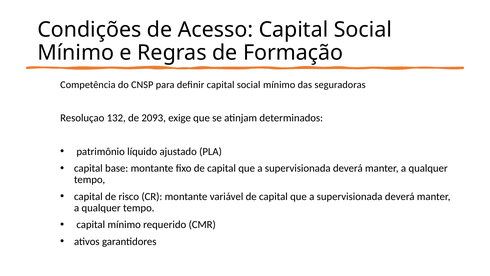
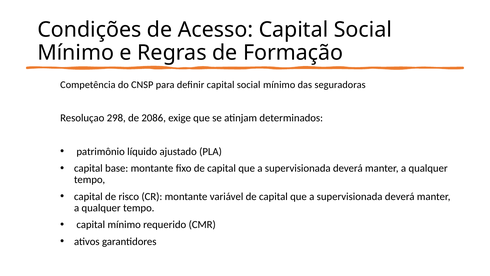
132: 132 -> 298
2093: 2093 -> 2086
